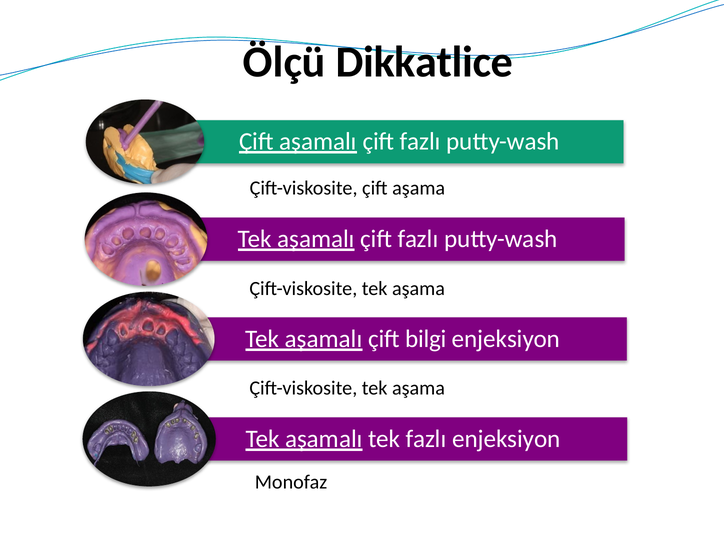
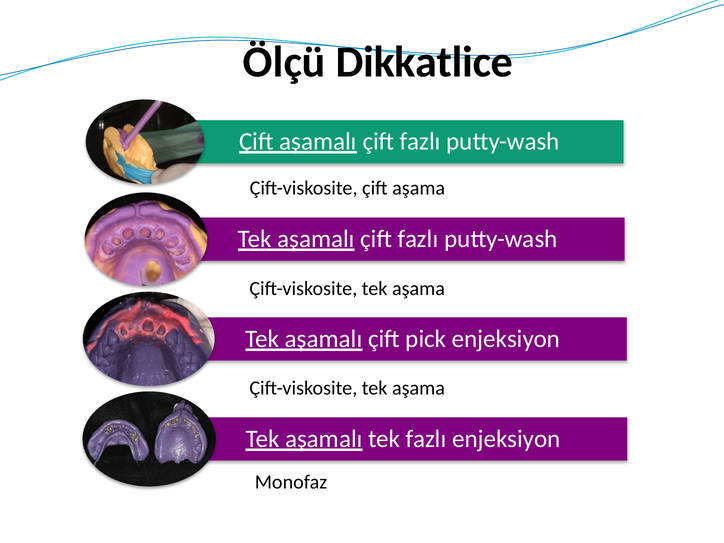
bilgi: bilgi -> pick
